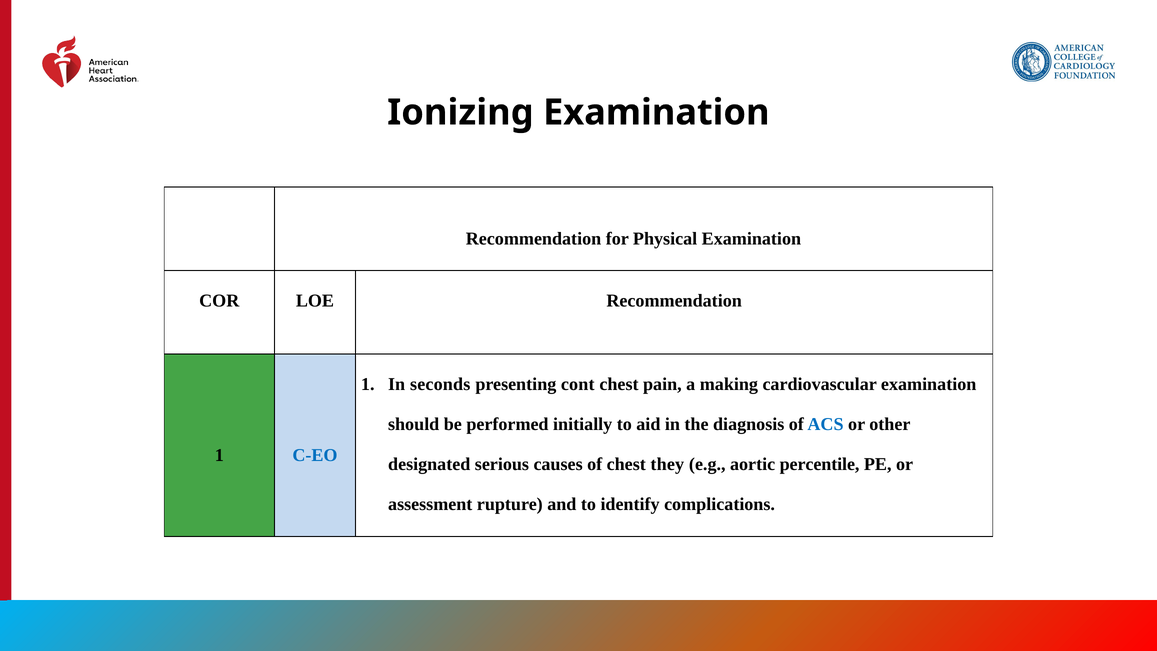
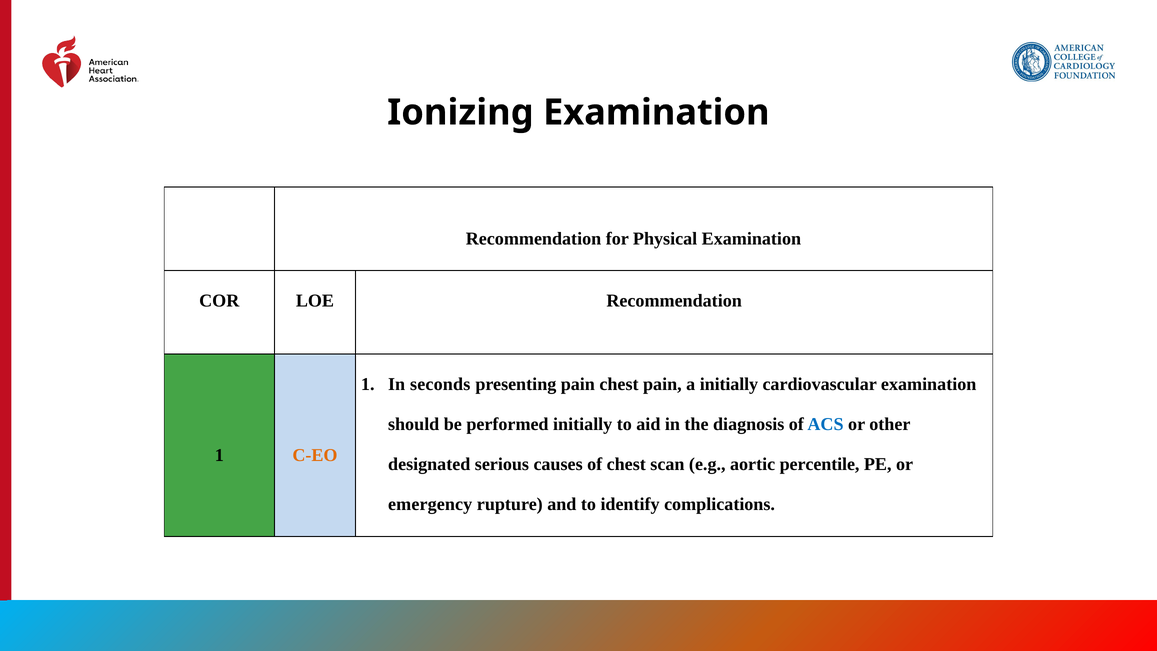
presenting cont: cont -> pain
a making: making -> initially
C-EO colour: blue -> orange
they: they -> scan
assessment: assessment -> emergency
